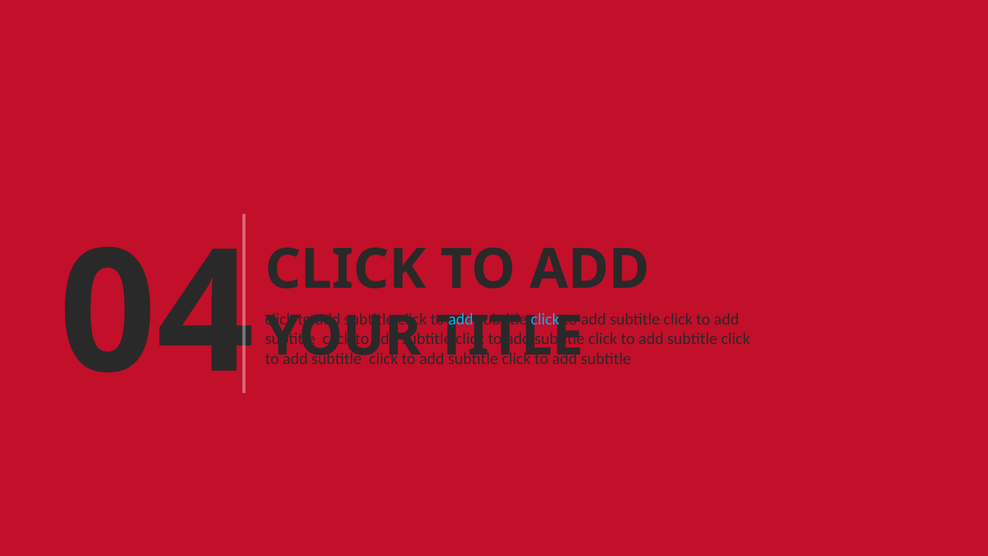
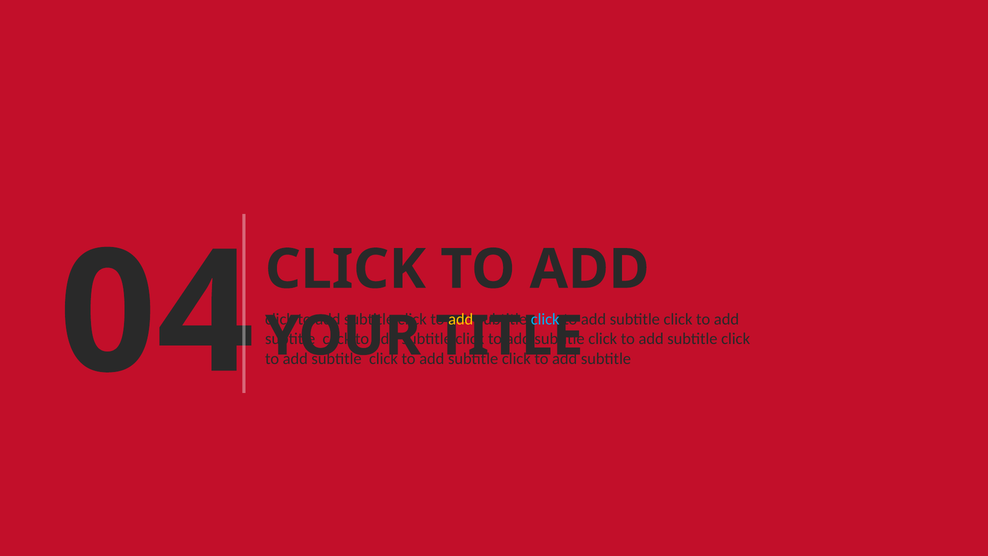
add at (461, 319) colour: light blue -> yellow
